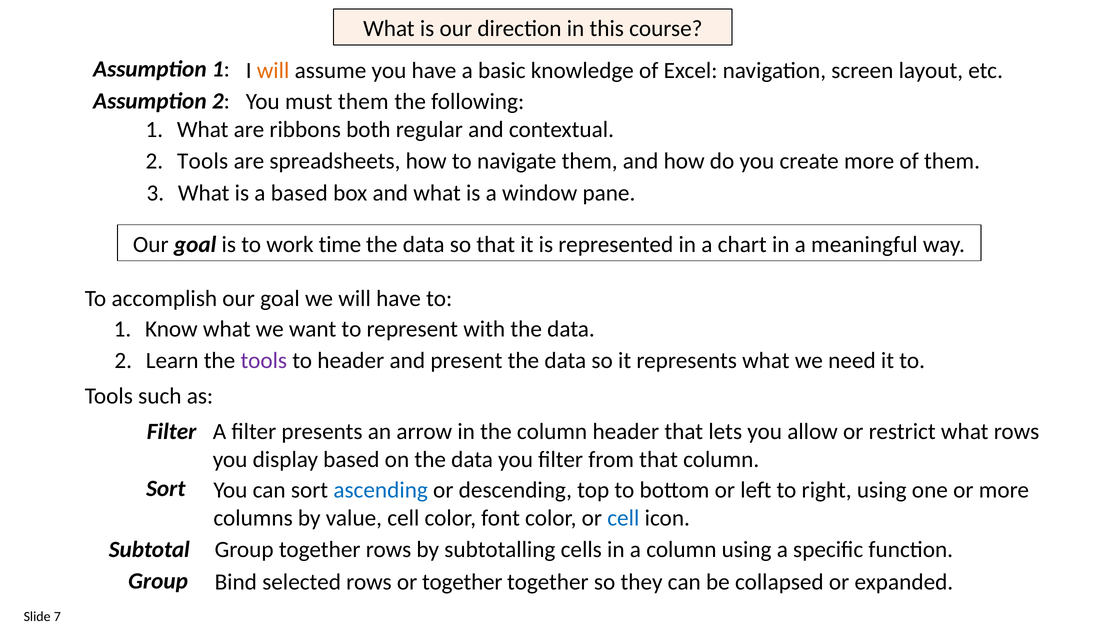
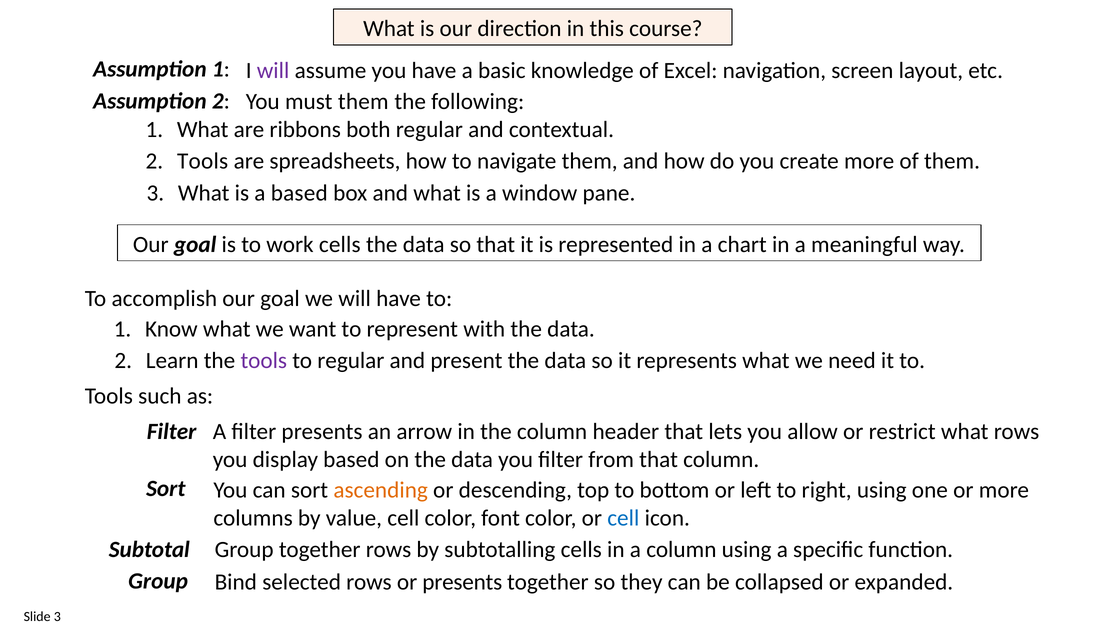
will at (273, 70) colour: orange -> purple
work time: time -> cells
to header: header -> regular
ascending colour: blue -> orange
or together: together -> presents
Slide 7: 7 -> 3
